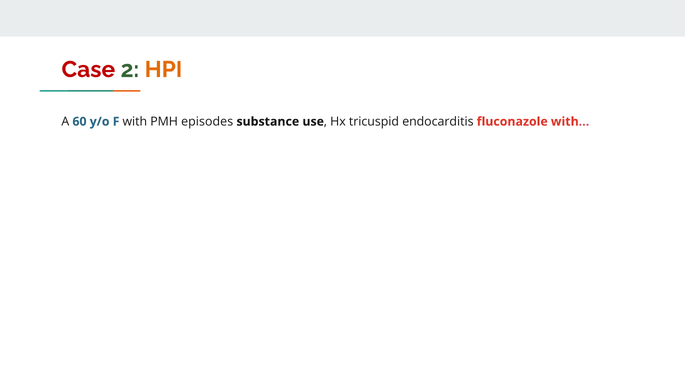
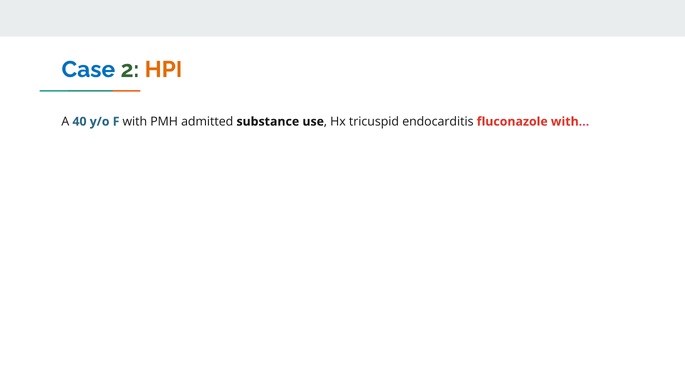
Case colour: red -> blue
60: 60 -> 40
episodes: episodes -> admitted
